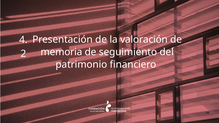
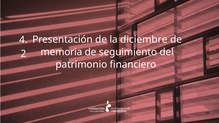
valoración: valoración -> diciembre
